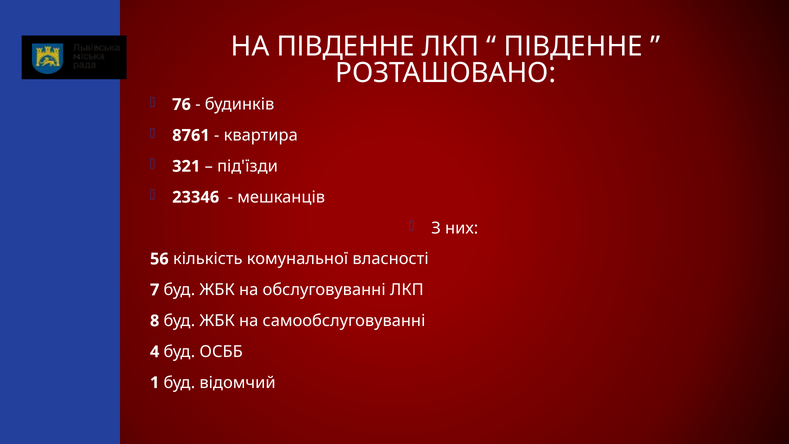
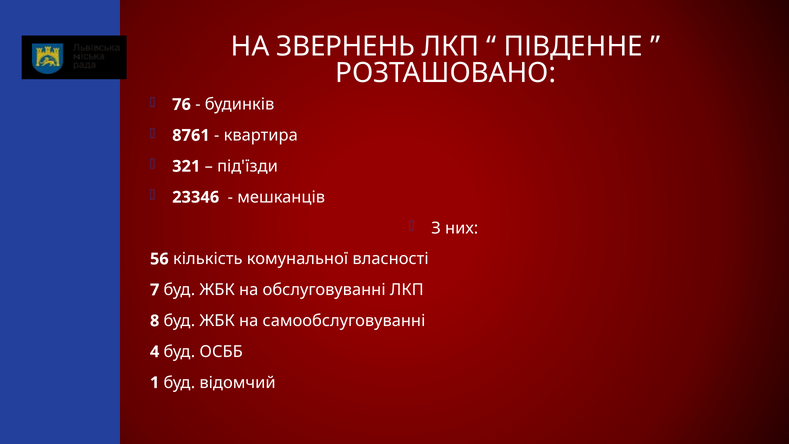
НА ПІВДЕННЕ: ПІВДЕННЕ -> ЗВЕРНЕНЬ
